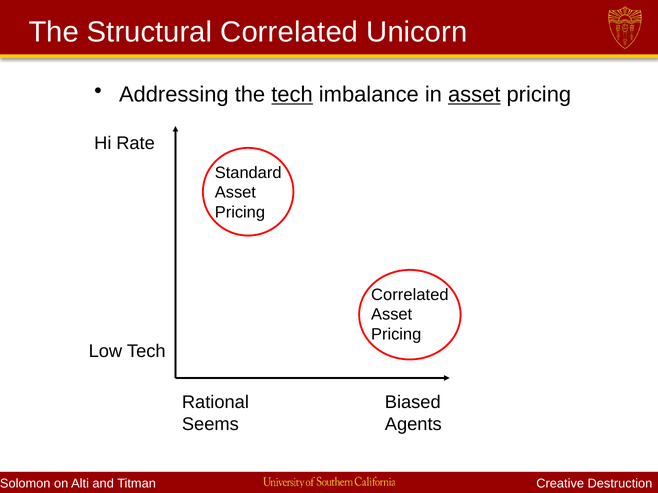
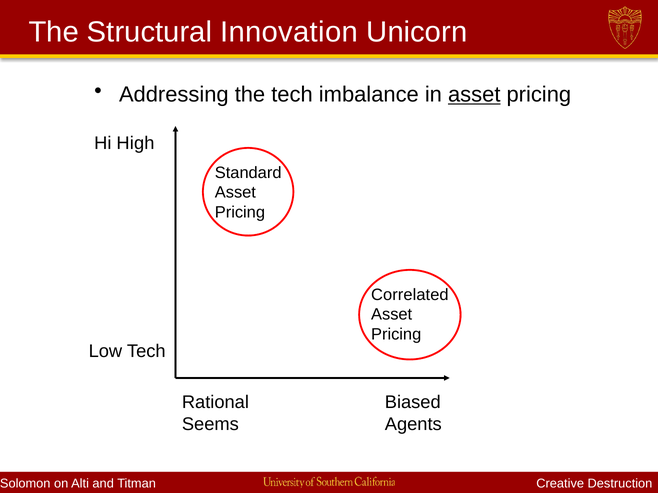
Structural Correlated: Correlated -> Innovation
tech at (292, 95) underline: present -> none
Rate: Rate -> High
